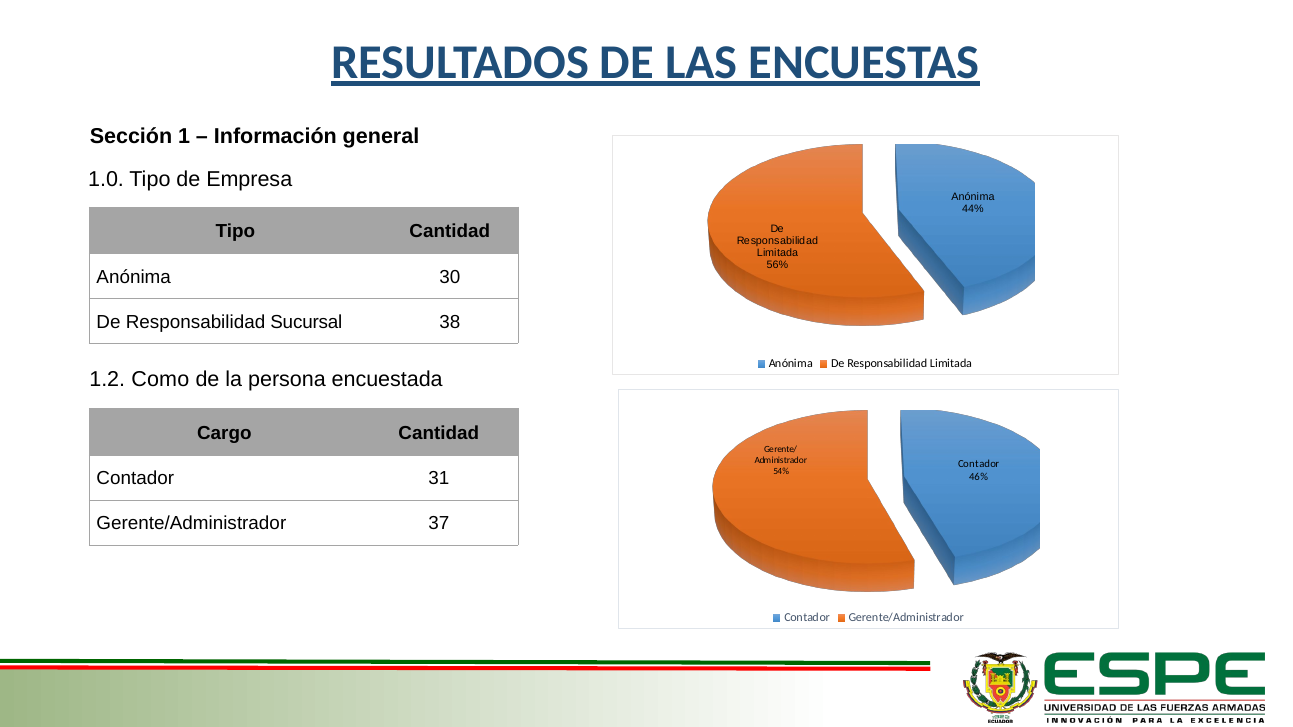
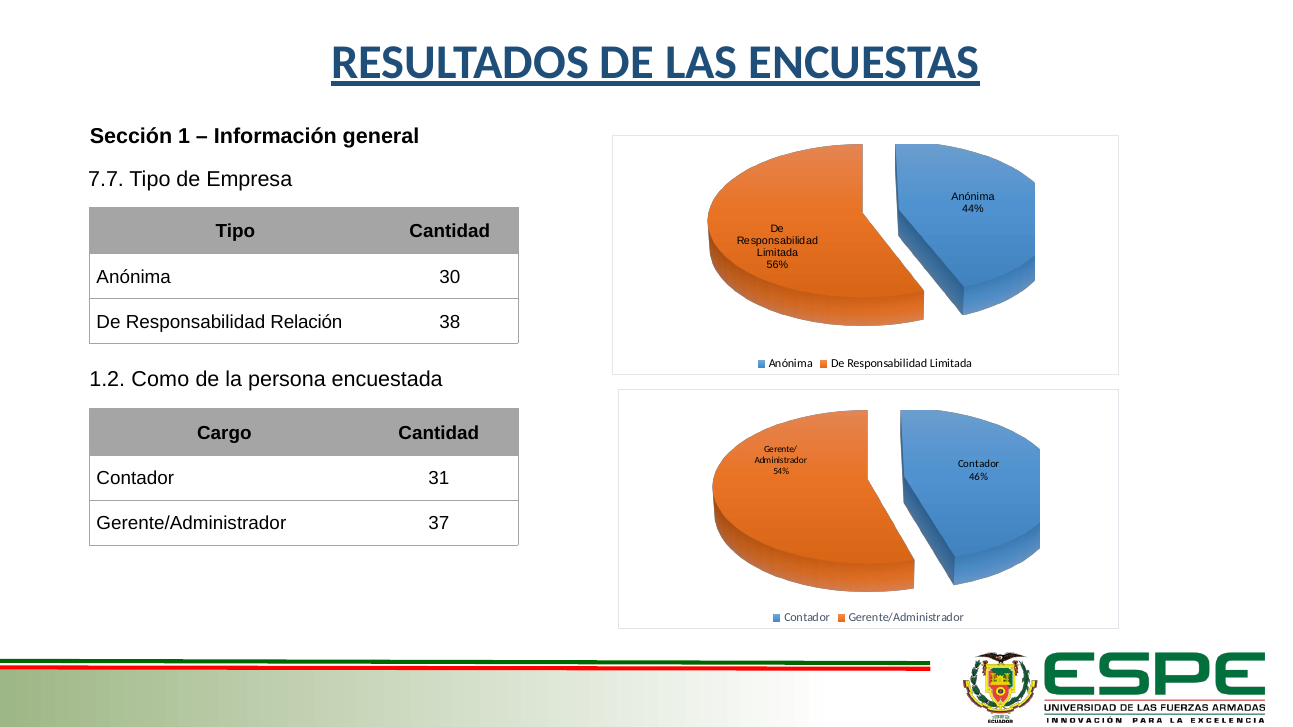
1.0: 1.0 -> 7.7
Sucursal: Sucursal -> Relación
